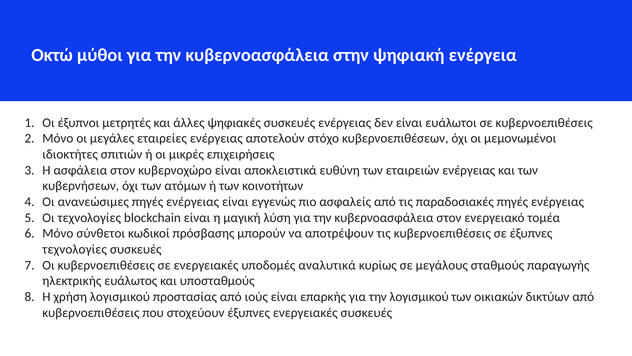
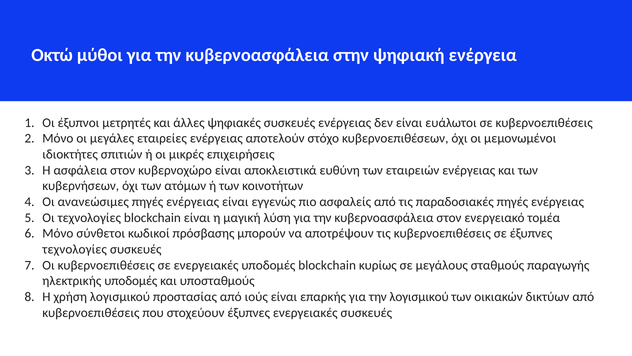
υποδομές αναλυτικά: αναλυτικά -> blockchain
ηλεκτρικής ευάλωτος: ευάλωτος -> υποδομές
